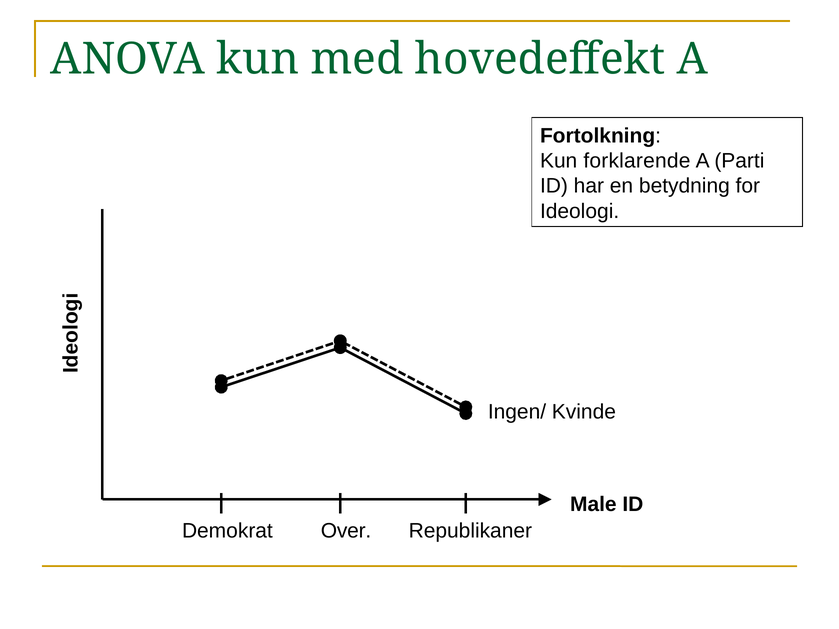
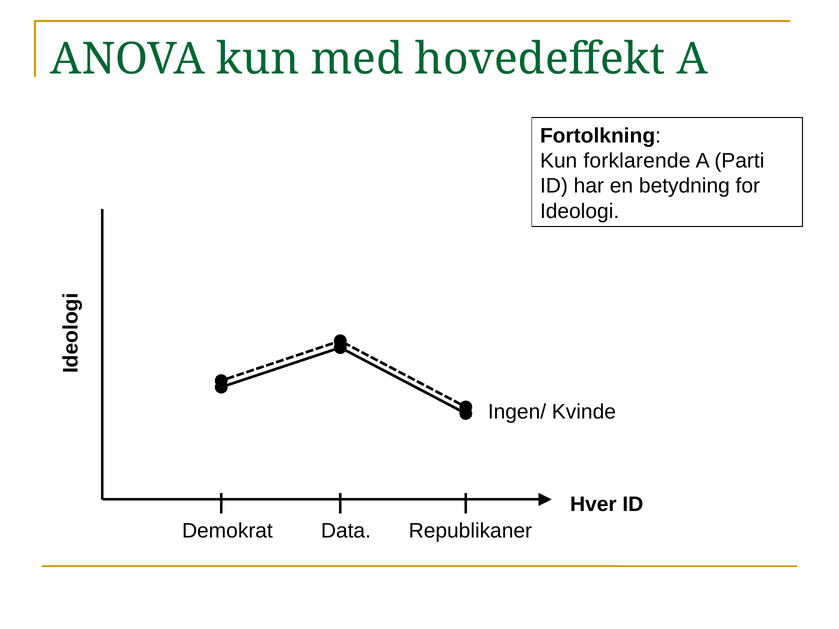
Male: Male -> Hver
Over: Over -> Data
